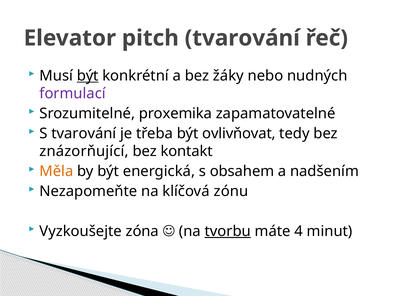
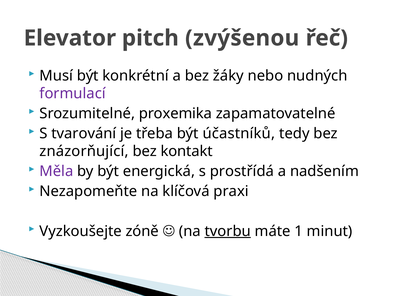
pitch tvarování: tvarování -> zvýšenou
být at (88, 76) underline: present -> none
ovlivňovat: ovlivňovat -> účastníků
Měla colour: orange -> purple
obsahem: obsahem -> prostřídá
zónu: zónu -> praxi
zóna: zóna -> zóně
4: 4 -> 1
